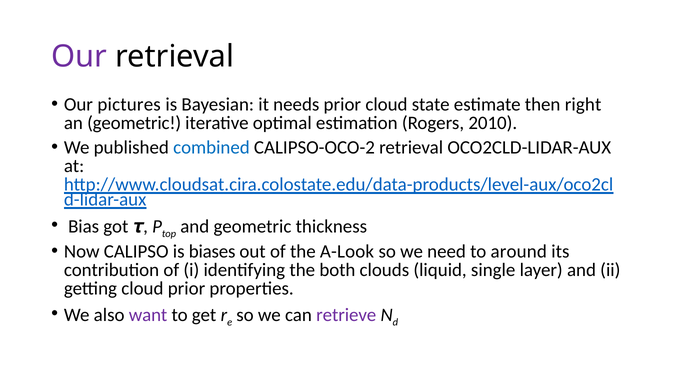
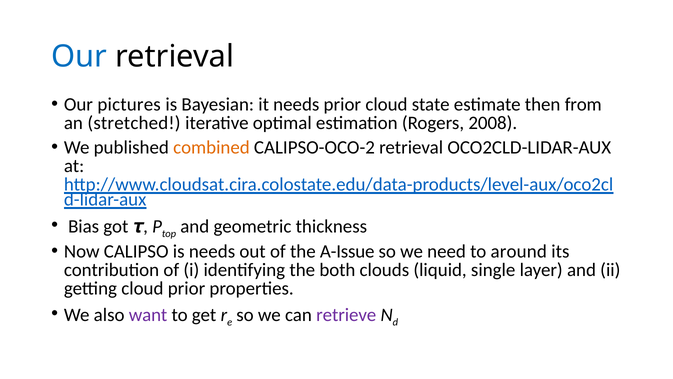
Our at (79, 57) colour: purple -> blue
right: right -> from
an geometric: geometric -> stretched
2010: 2010 -> 2008
combined colour: blue -> orange
is biases: biases -> needs
A-Look: A-Look -> A-Issue
